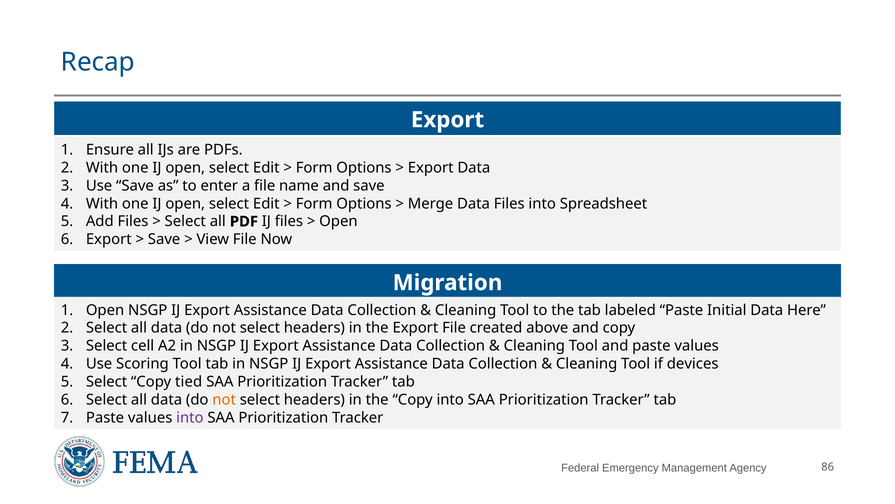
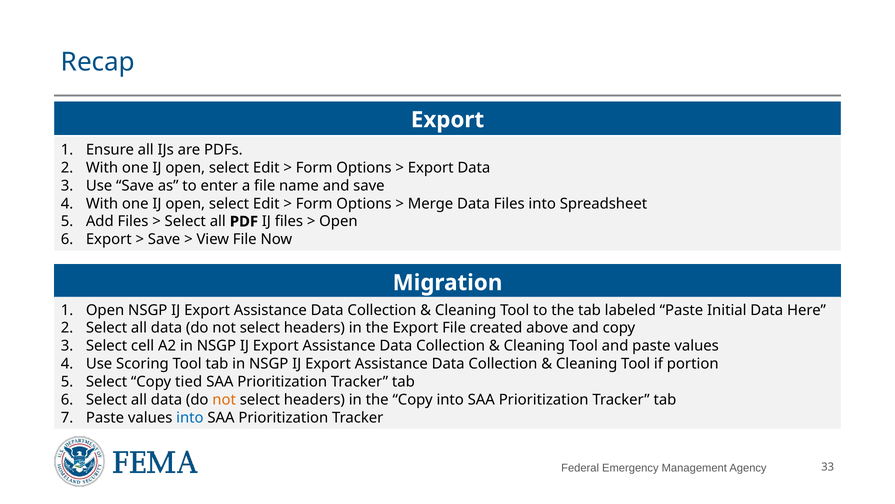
devices: devices -> portion
into at (190, 417) colour: purple -> blue
86: 86 -> 33
